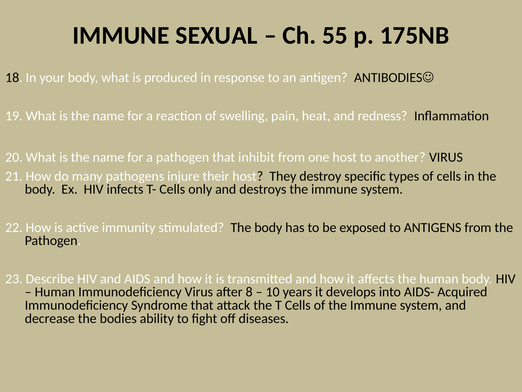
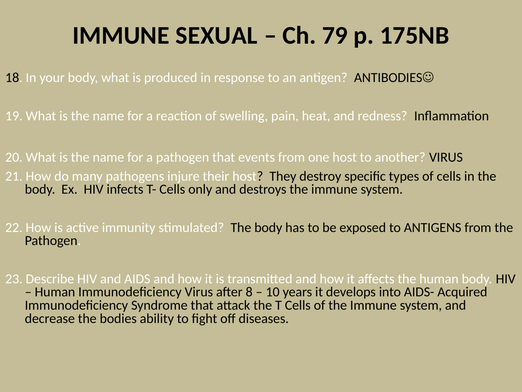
55: 55 -> 79
inhibit: inhibit -> events
